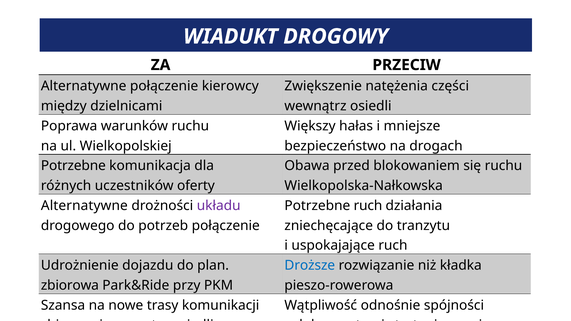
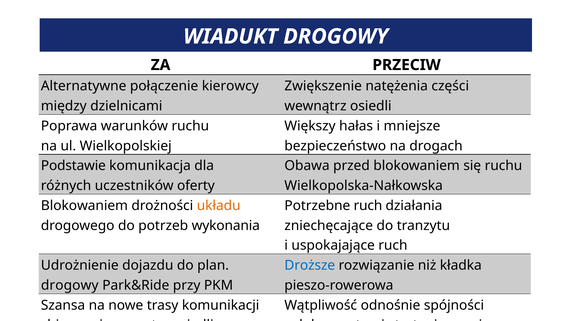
Potrzebne at (73, 166): Potrzebne -> Podstawie
Alternatywne at (84, 206): Alternatywne -> Blokowaniem
układu colour: purple -> orange
potrzeb połączenie: połączenie -> wykonania
zbiorowa at (70, 285): zbiorowa -> drogowy
